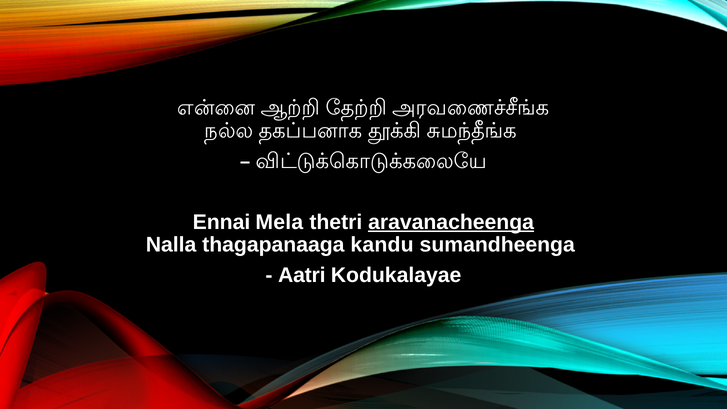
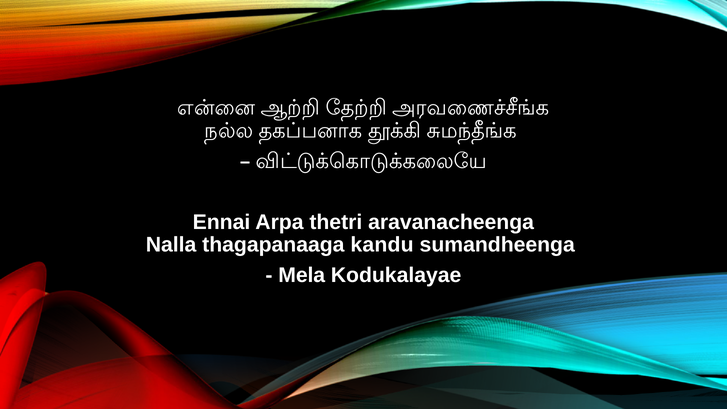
Mela: Mela -> Arpa
aravanacheenga underline: present -> none
Aatri: Aatri -> Mela
